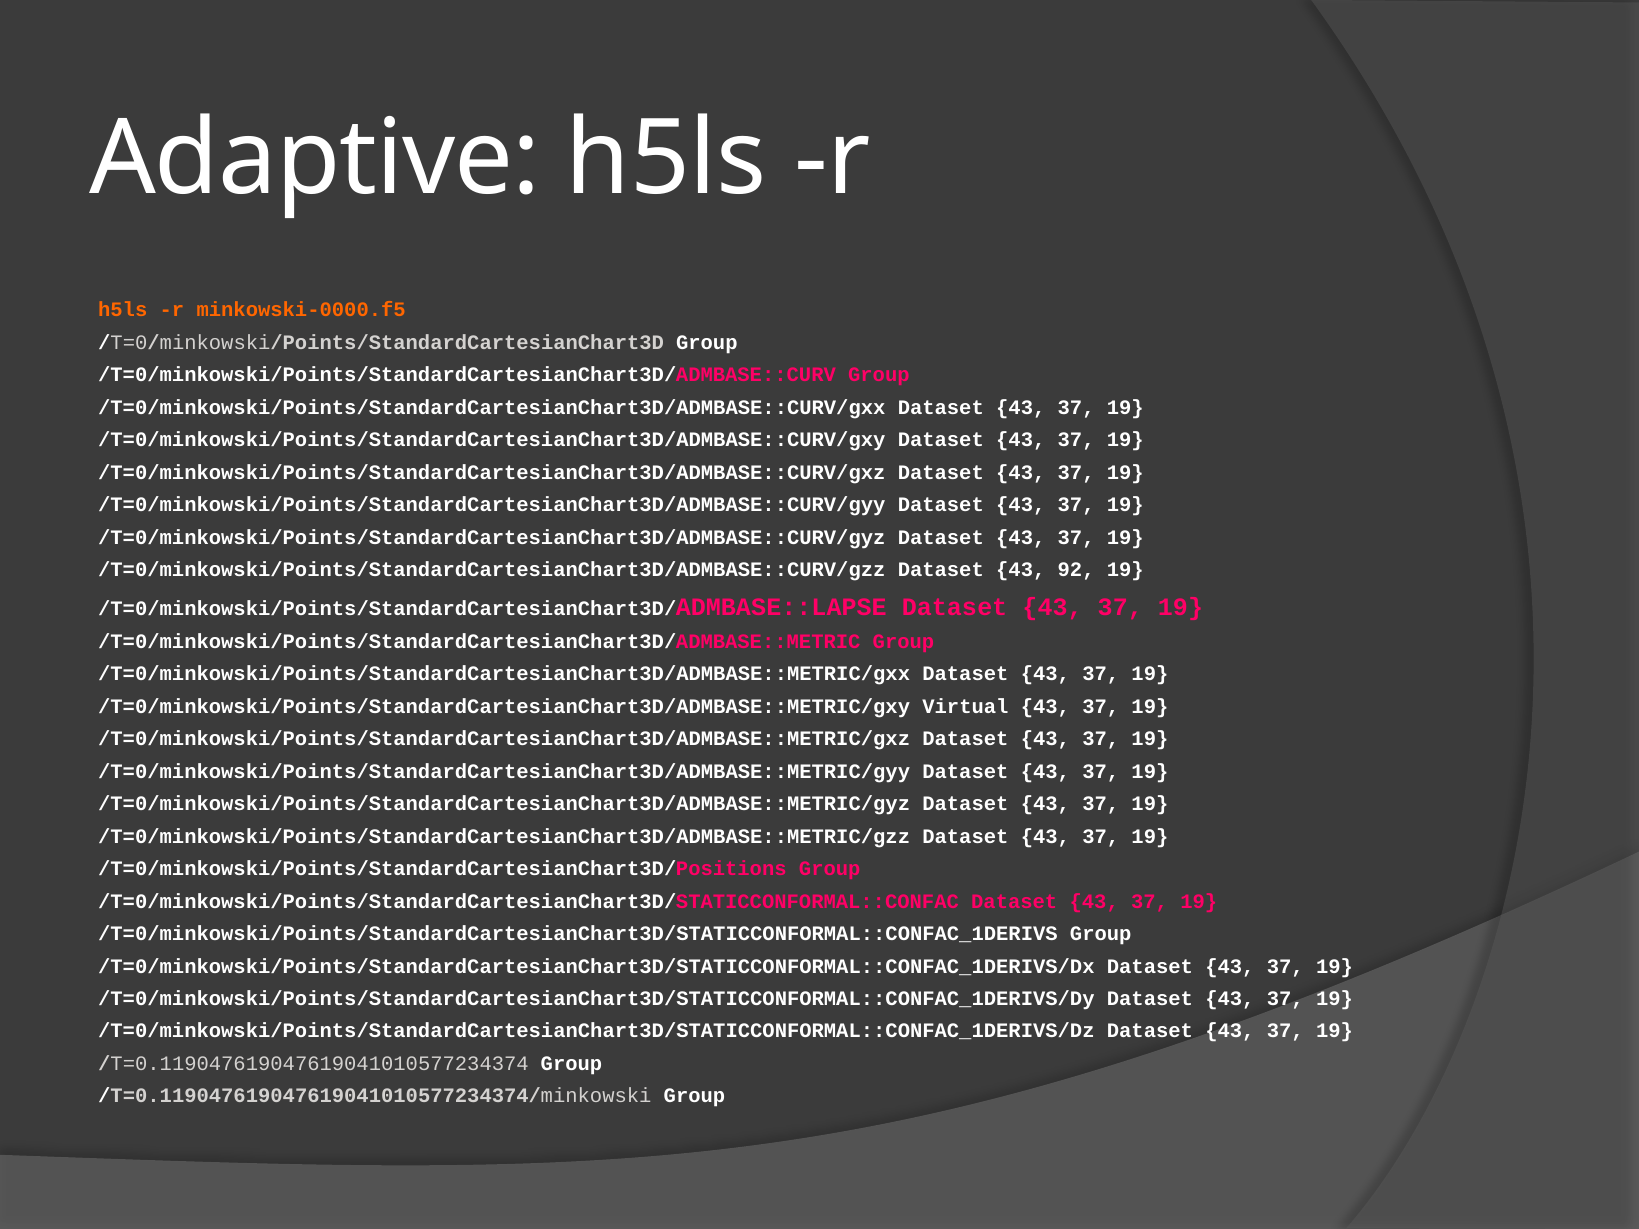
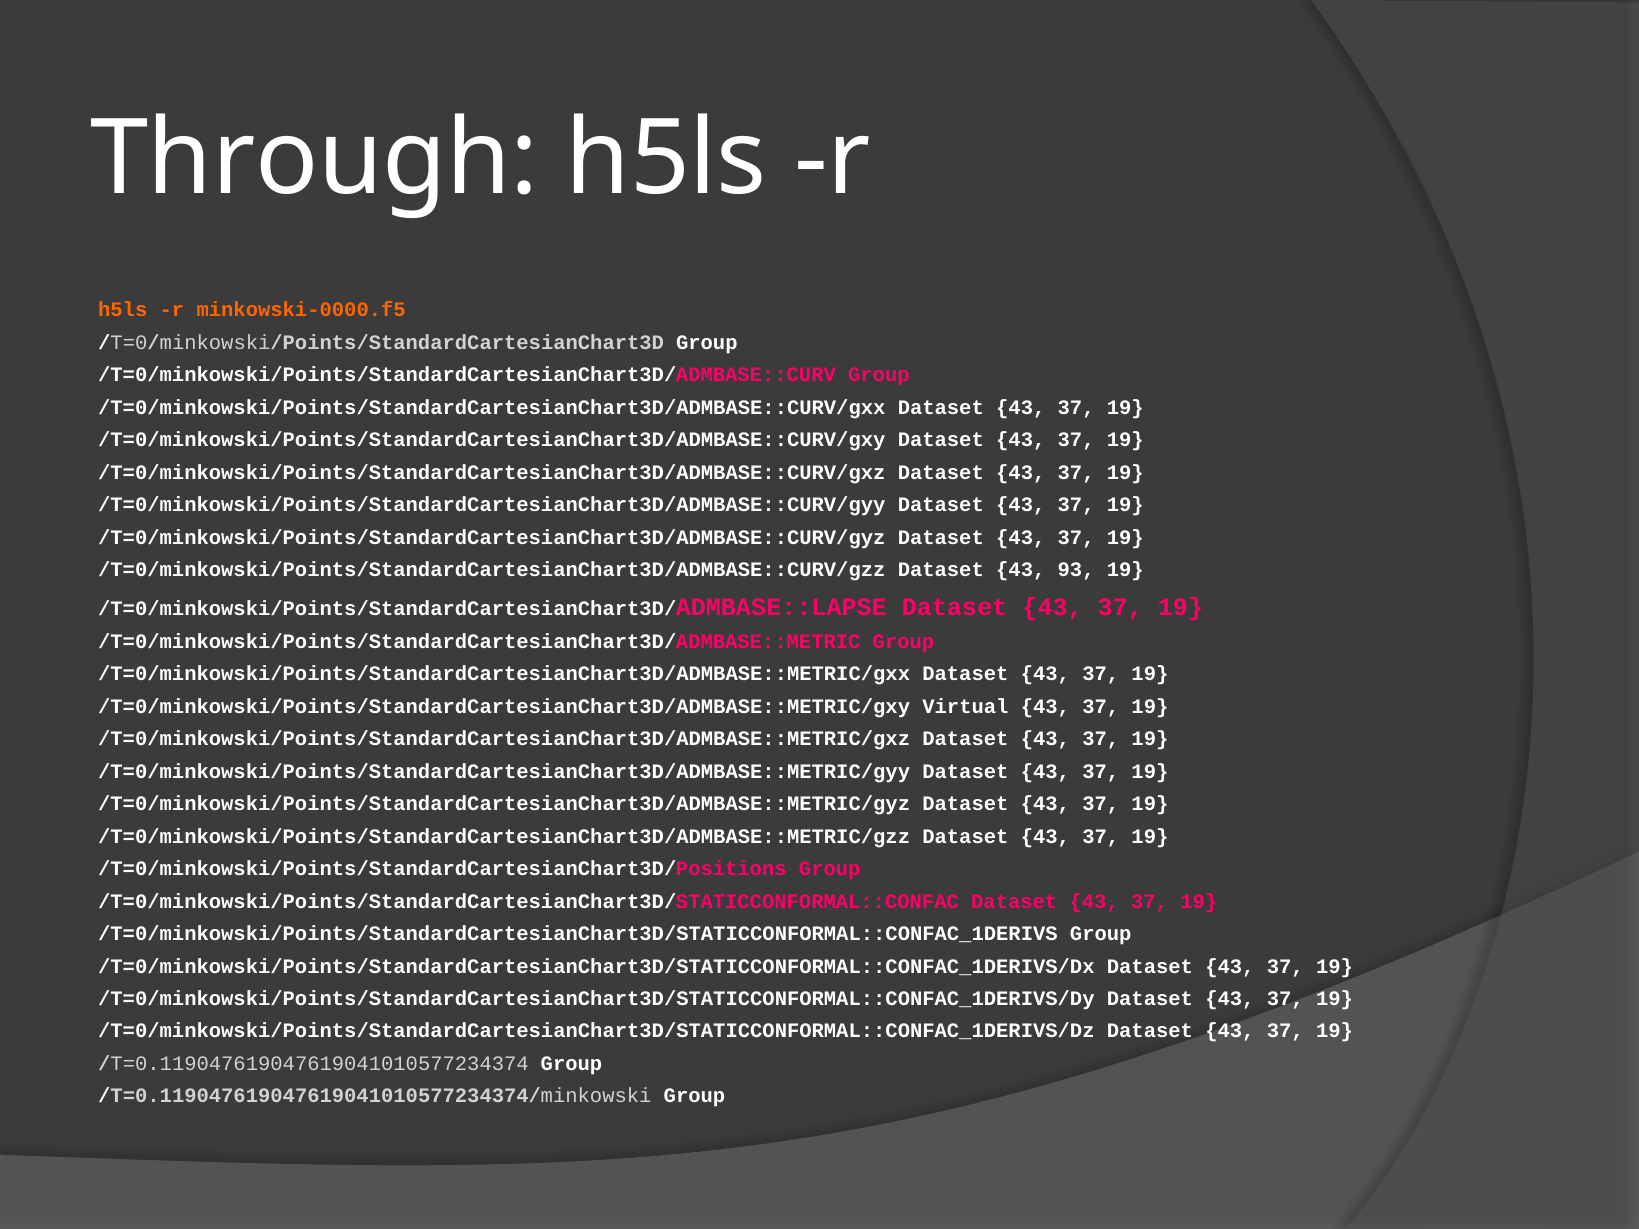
Adaptive: Adaptive -> Through
92: 92 -> 93
